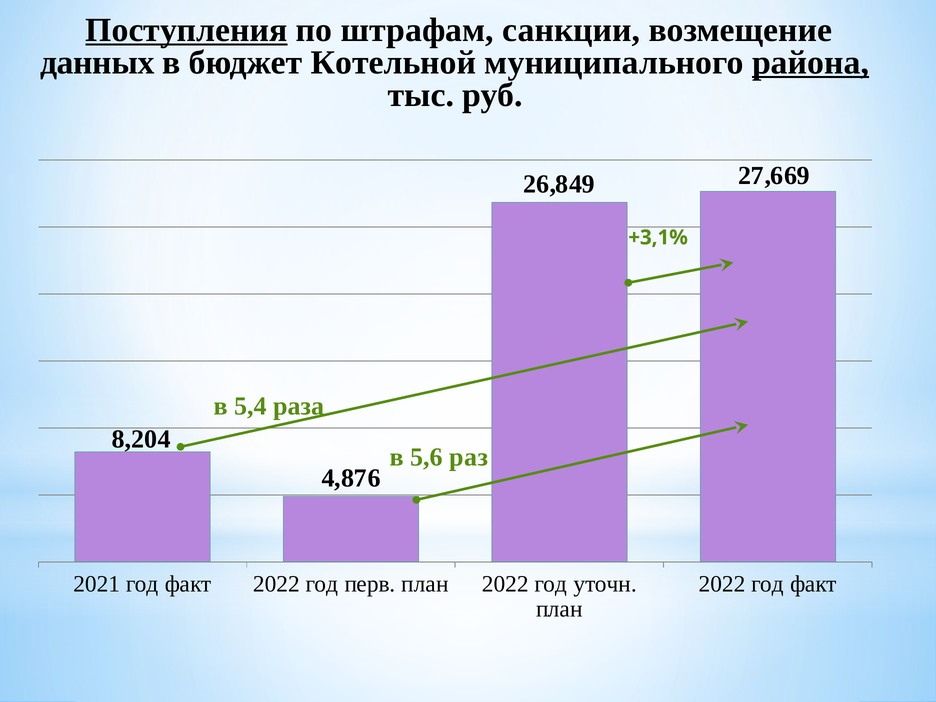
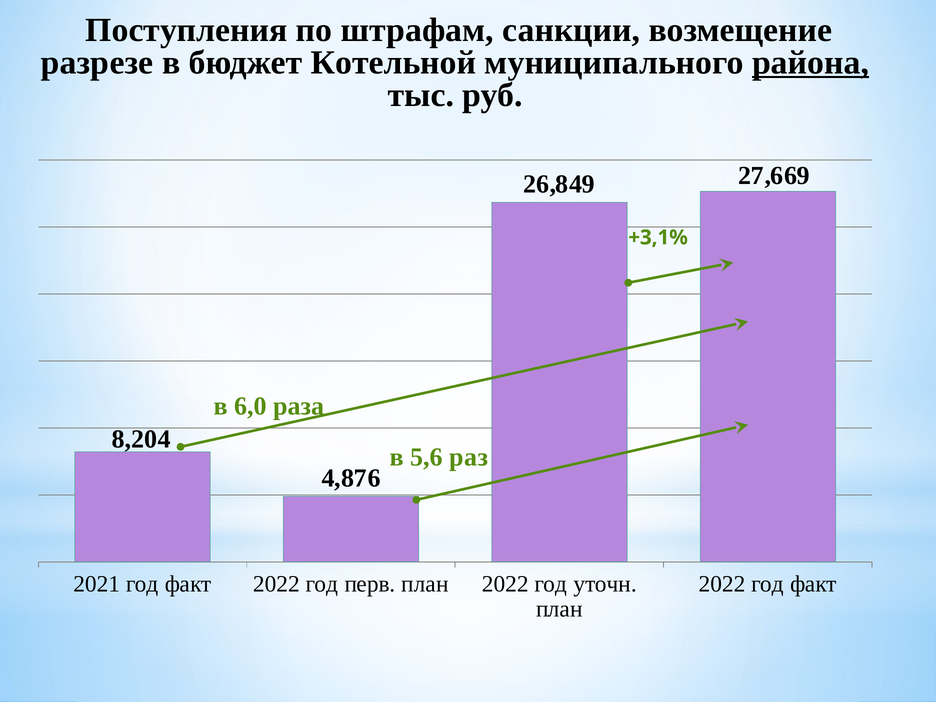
Поступления underline: present -> none
данных: данных -> разрезе
5,4: 5,4 -> 6,0
